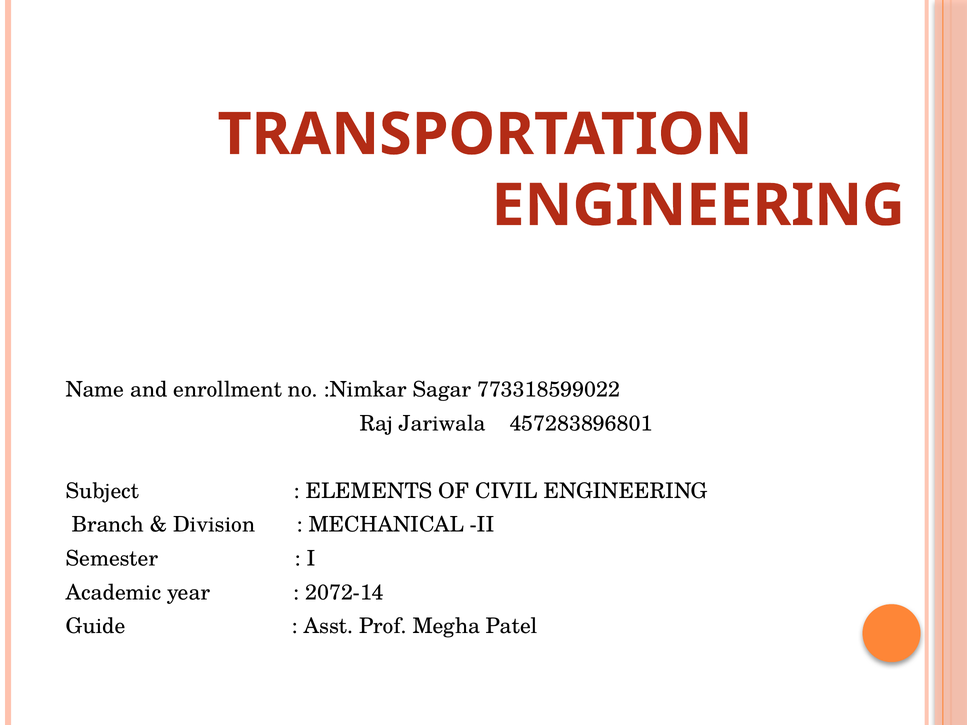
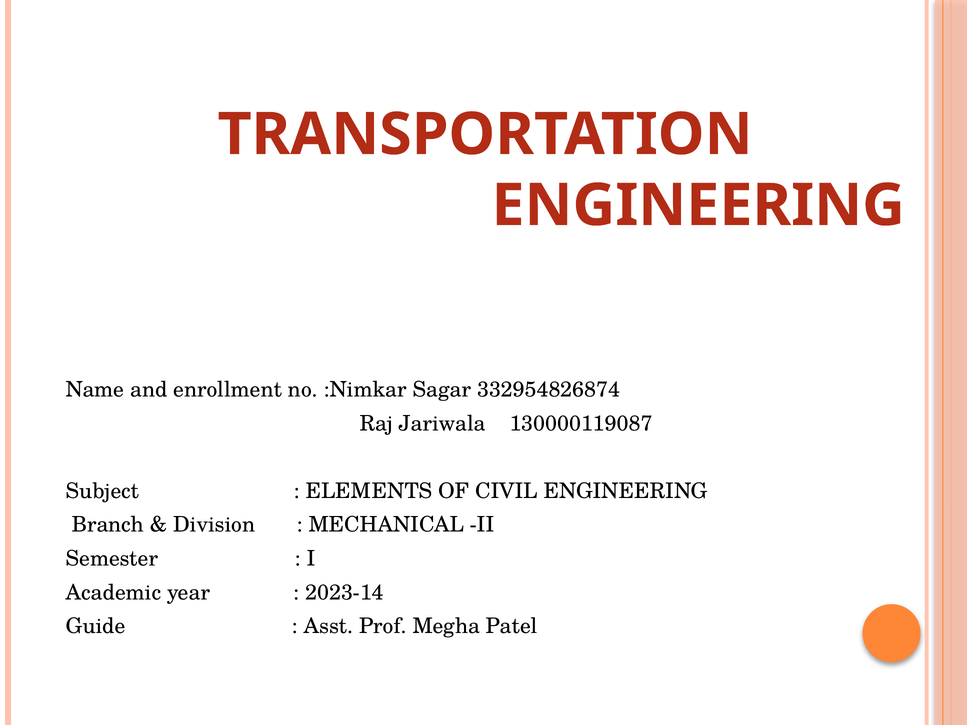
773318599022: 773318599022 -> 332954826874
457283896801: 457283896801 -> 130000119087
2072-14: 2072-14 -> 2023-14
